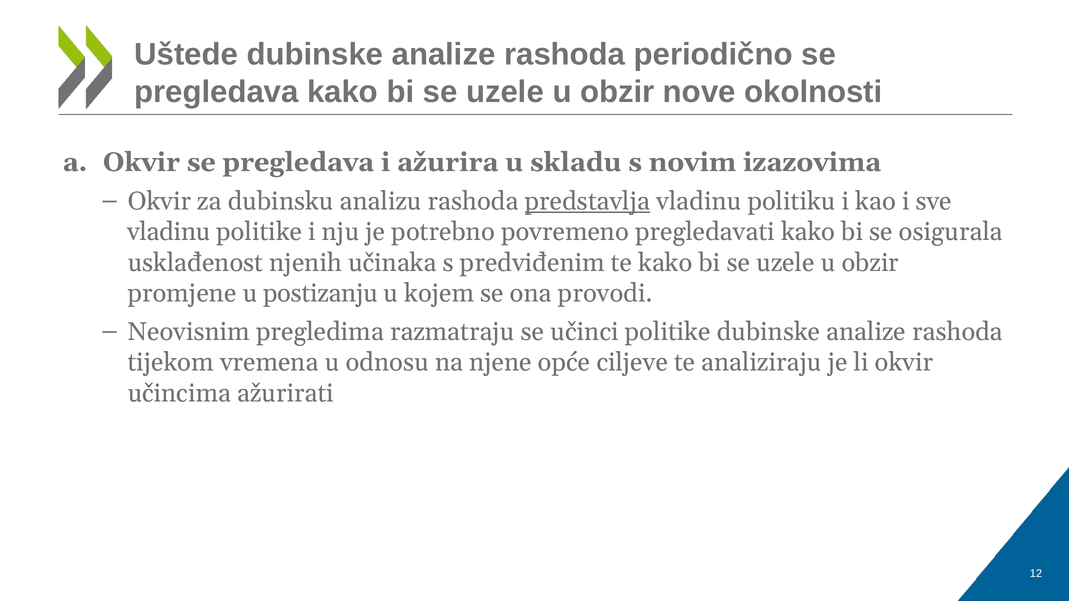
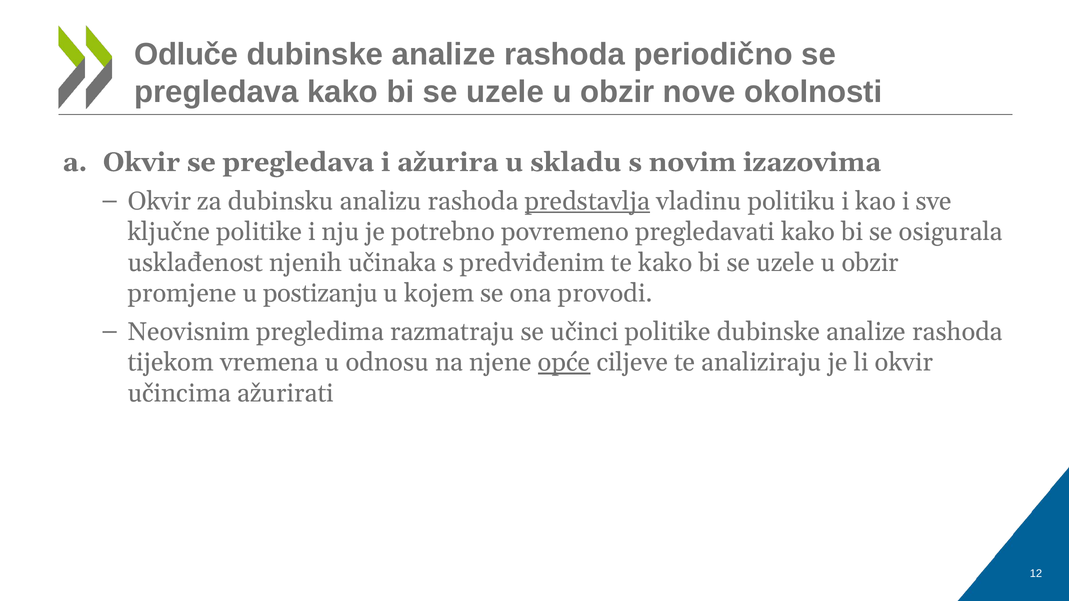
Uštede: Uštede -> Odluče
vladinu at (169, 232): vladinu -> ključne
opće underline: none -> present
